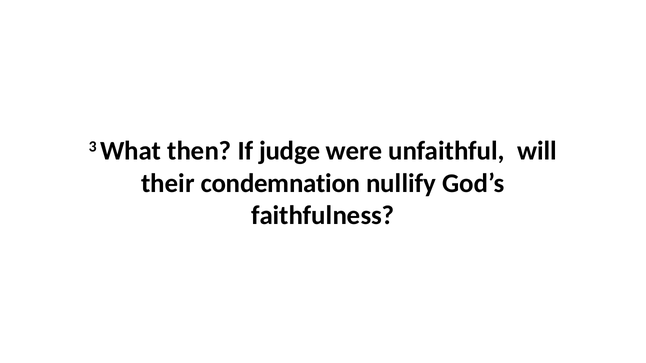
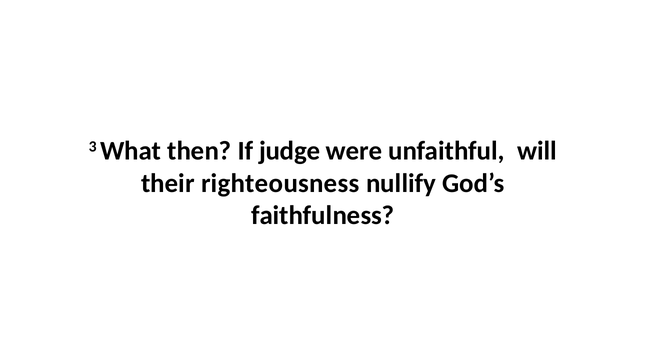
condemnation: condemnation -> righteousness
